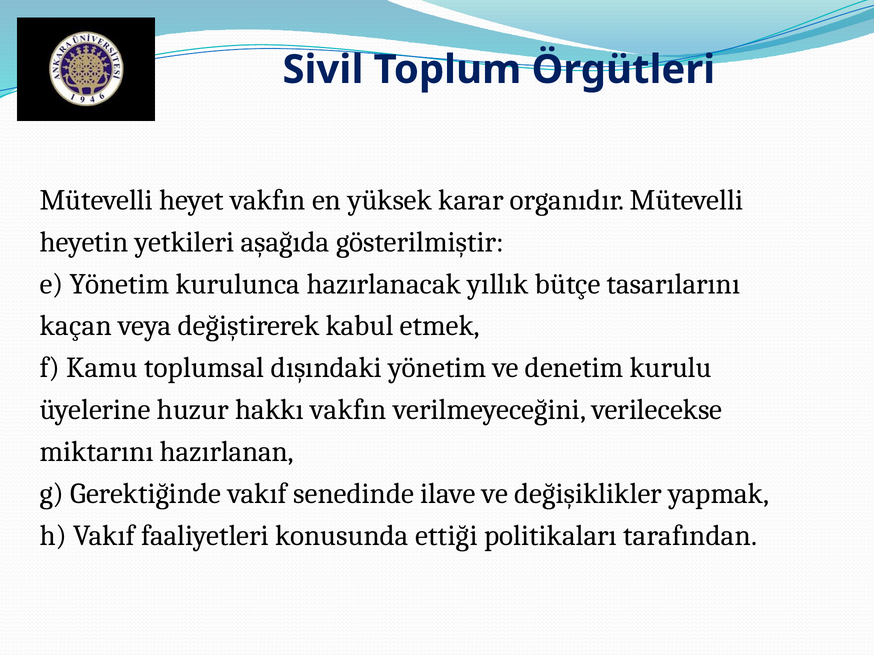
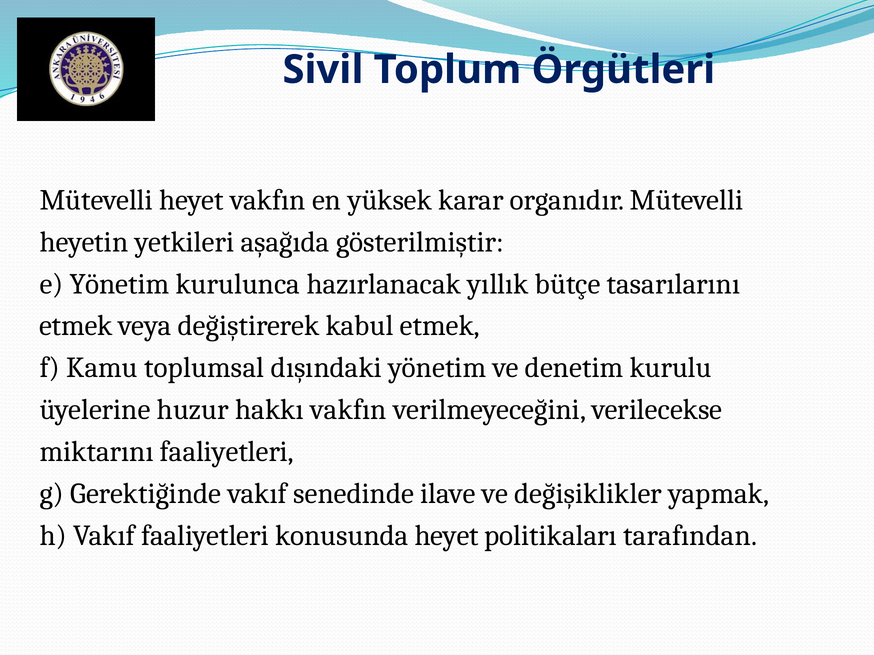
kaçan at (76, 326): kaçan -> etmek
miktarını hazırlanan: hazırlanan -> faaliyetleri
konusunda ettiği: ettiği -> heyet
